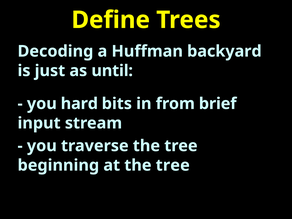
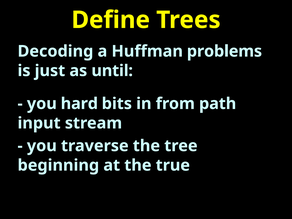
backyard: backyard -> problems
brief: brief -> path
at the tree: tree -> true
